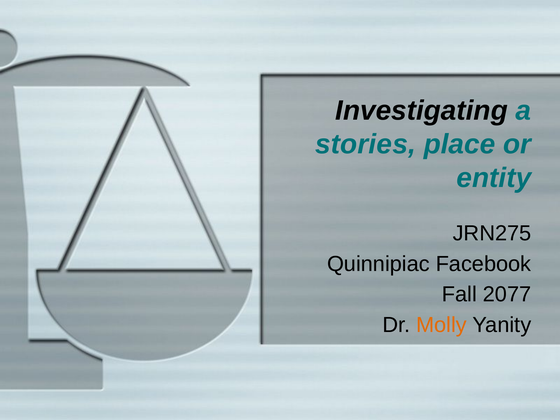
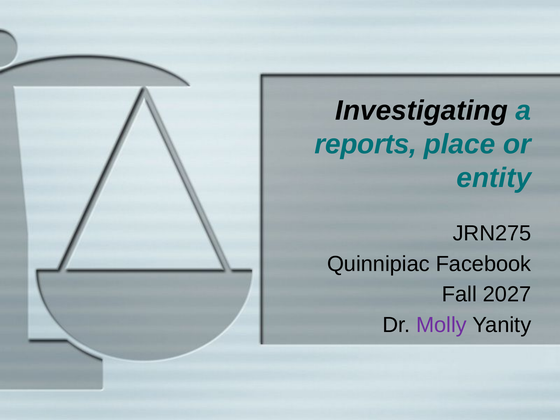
stories: stories -> reports
2077: 2077 -> 2027
Molly colour: orange -> purple
